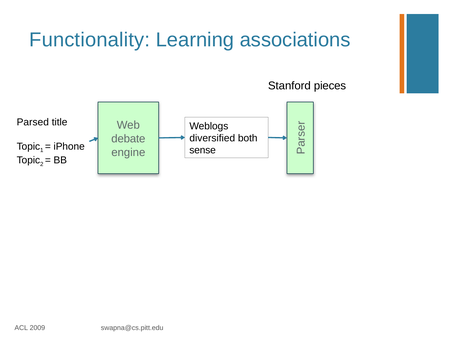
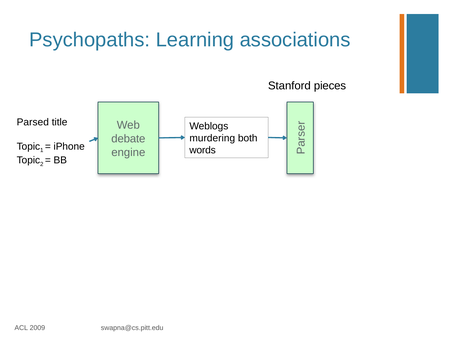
Functionality: Functionality -> Psychopaths
diversified: diversified -> murdering
sense: sense -> words
